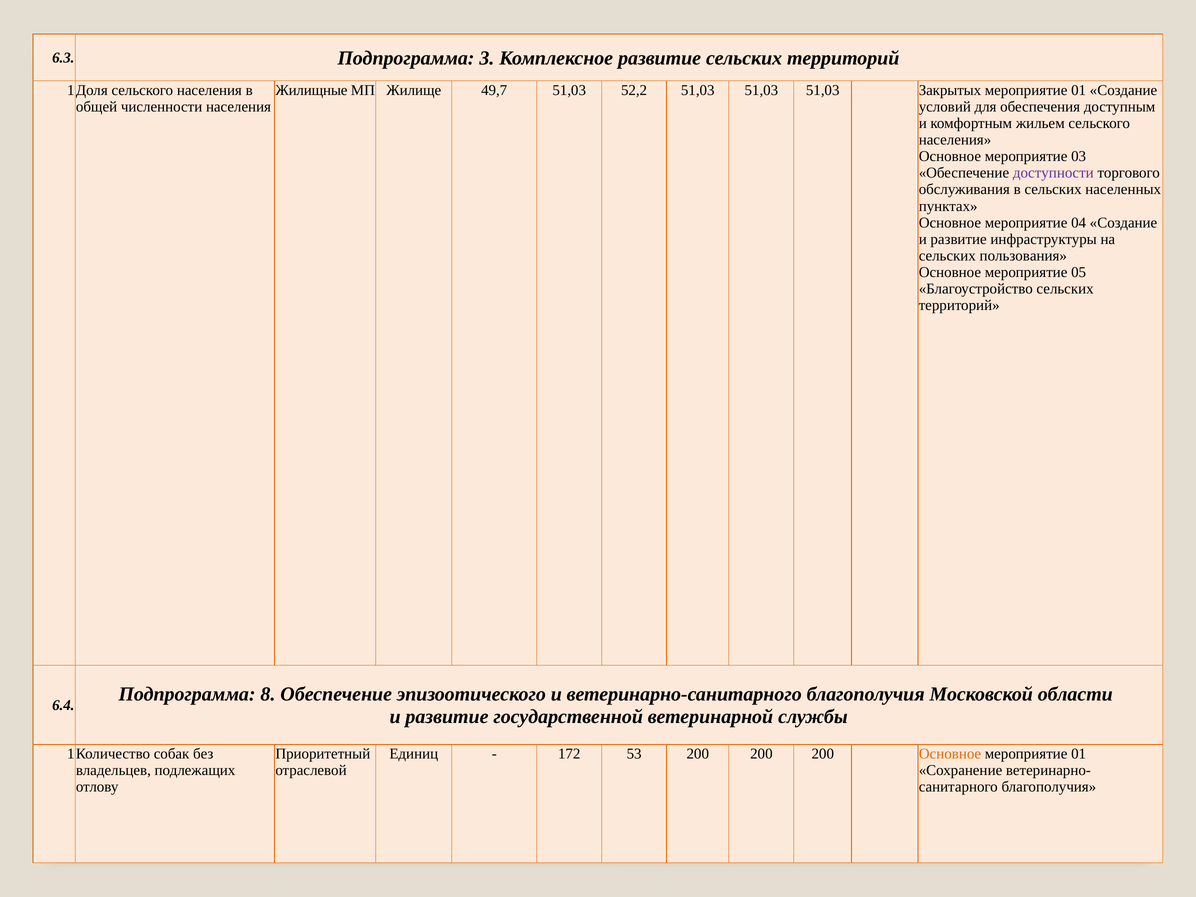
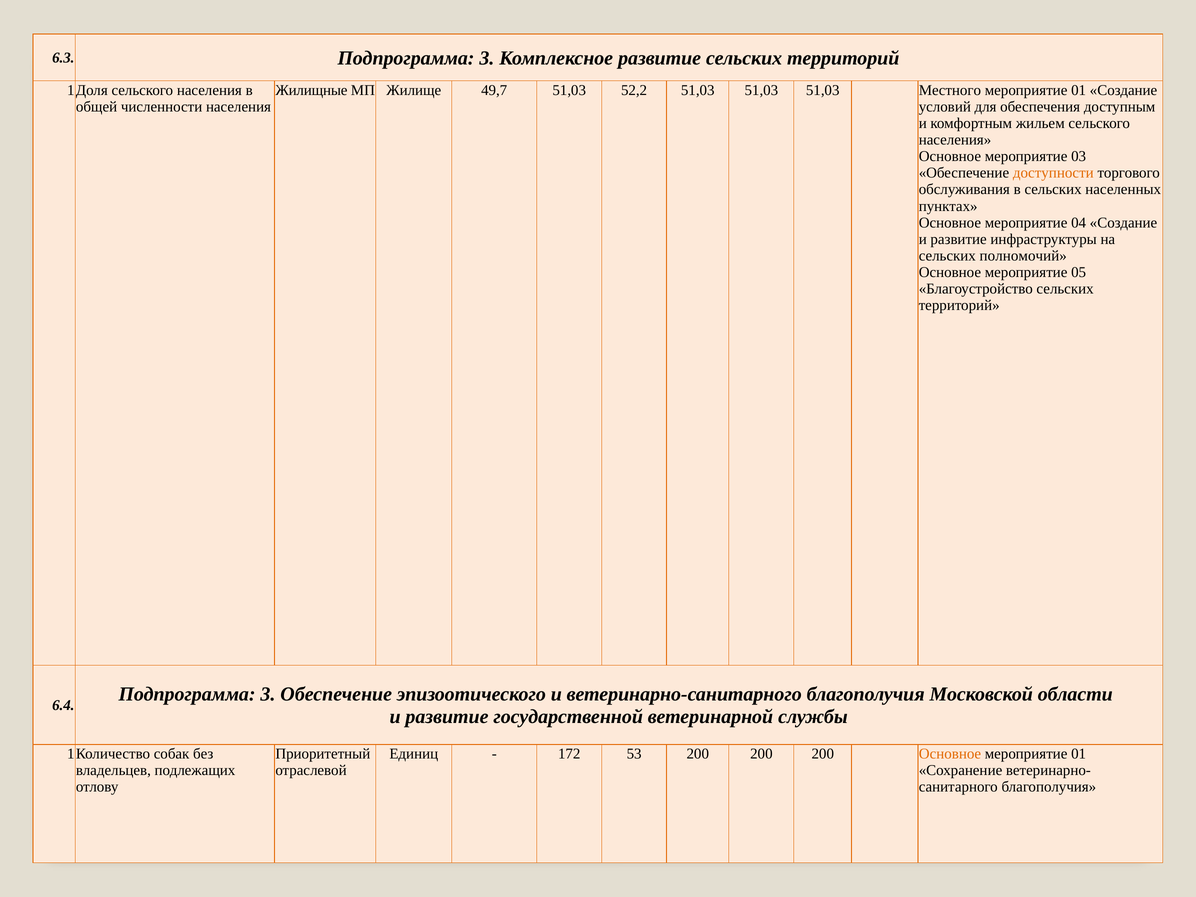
Закрытых: Закрытых -> Местного
доступности colour: purple -> orange
пользования: пользования -> полномочий
8 at (268, 694): 8 -> 3
